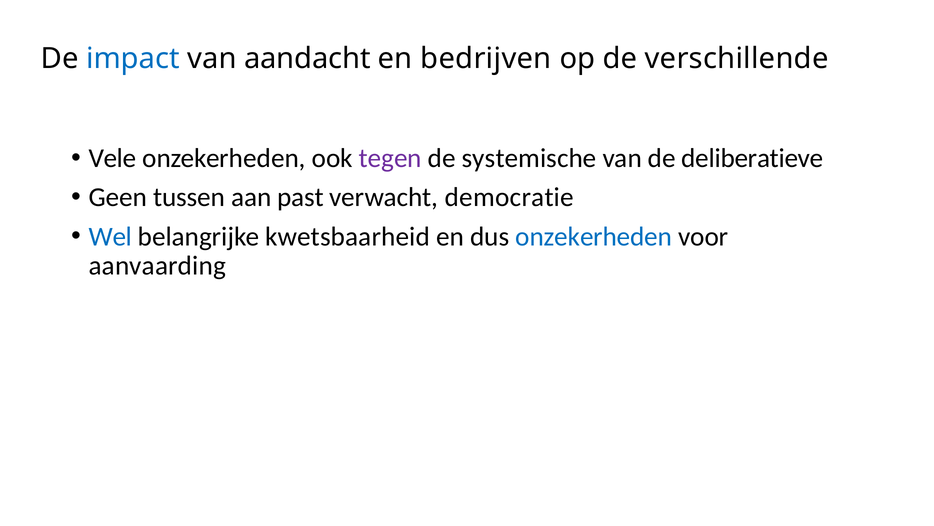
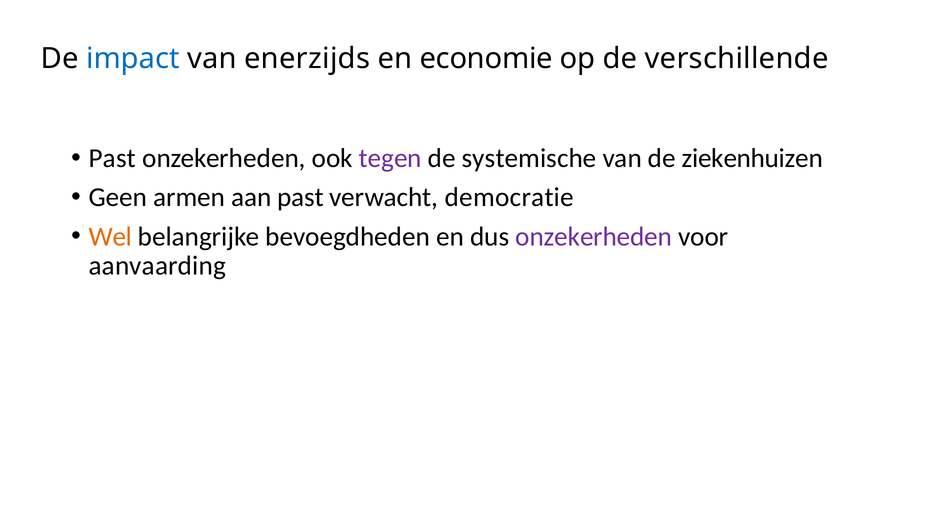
aandacht: aandacht -> enerzijds
bedrijven: bedrijven -> economie
Vele at (113, 158): Vele -> Past
deliberatieve: deliberatieve -> ziekenhuizen
tussen: tussen -> armen
Wel colour: blue -> orange
kwetsbaarheid: kwetsbaarheid -> bevoegdheden
onzekerheden at (594, 236) colour: blue -> purple
